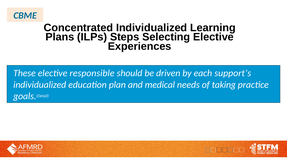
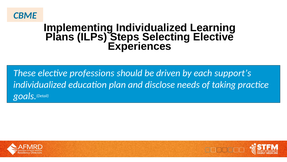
Concentrated: Concentrated -> Implementing
responsible: responsible -> professions
medical: medical -> disclose
